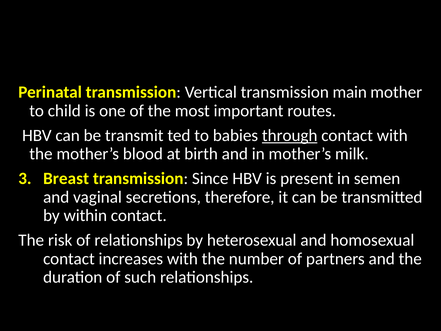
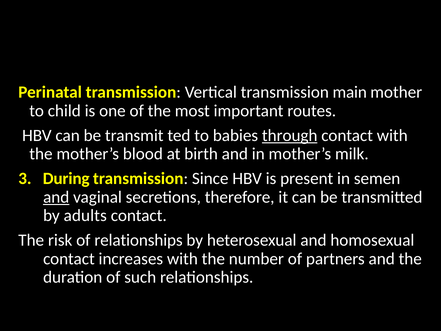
Breast: Breast -> During
and at (56, 197) underline: none -> present
within: within -> adults
